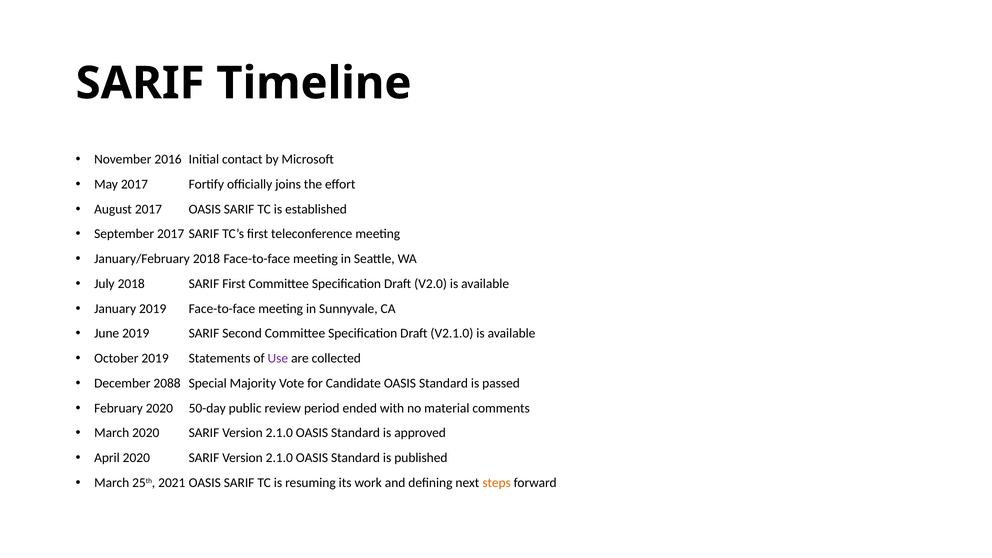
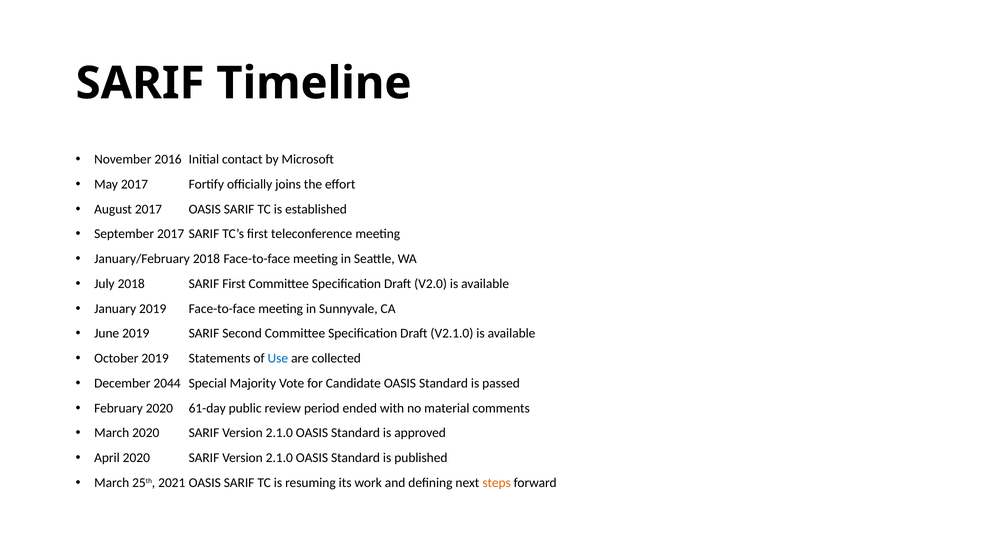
Use colour: purple -> blue
2088: 2088 -> 2044
50-day: 50-day -> 61-day
